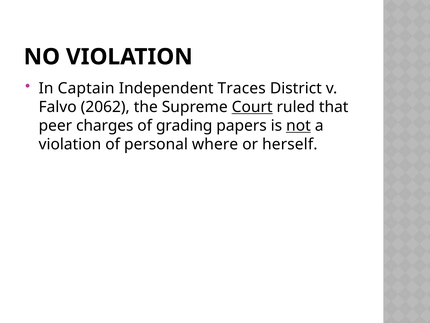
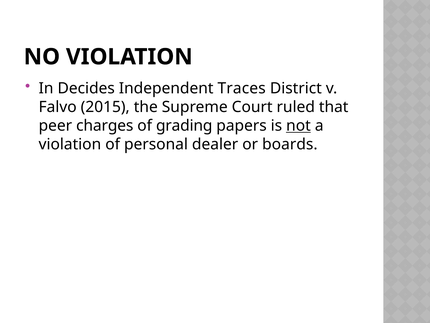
Captain: Captain -> Decides
2062: 2062 -> 2015
Court underline: present -> none
where: where -> dealer
herself: herself -> boards
